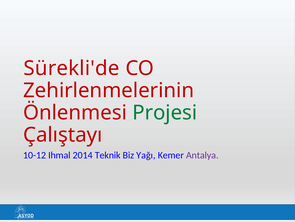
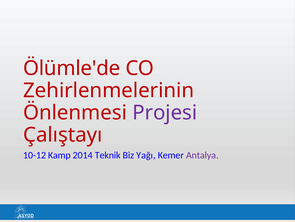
Sürekli'de: Sürekli'de -> Ölümle'de
Projesi colour: green -> purple
Ihmal: Ihmal -> Kamp
